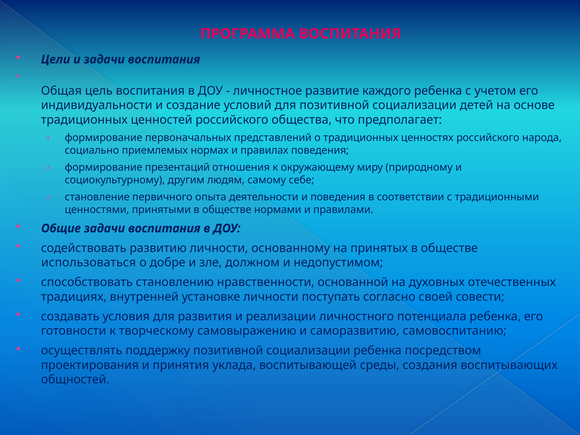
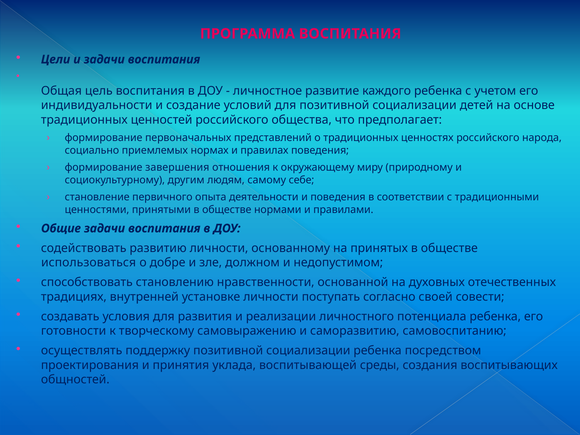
презентаций: презентаций -> завершения
